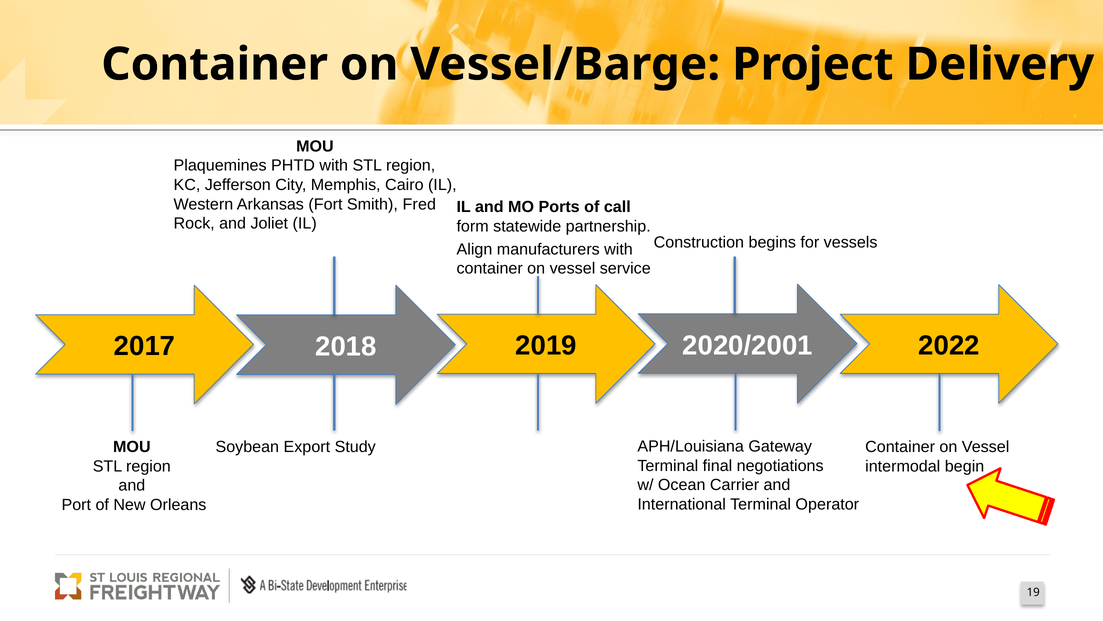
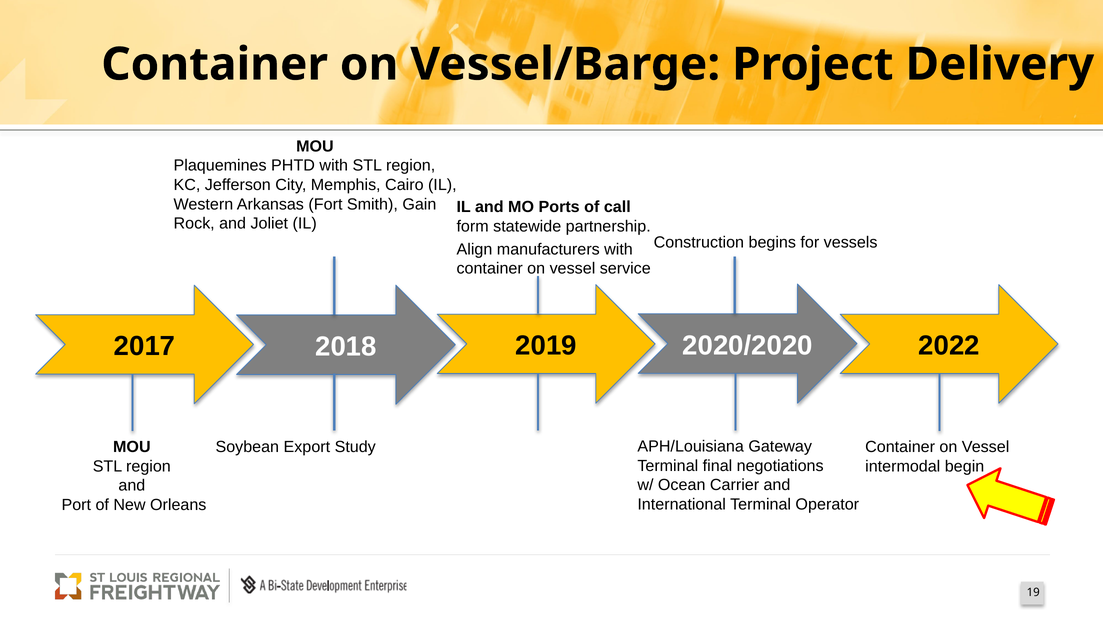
Fred: Fred -> Gain
2020/2001: 2020/2001 -> 2020/2020
